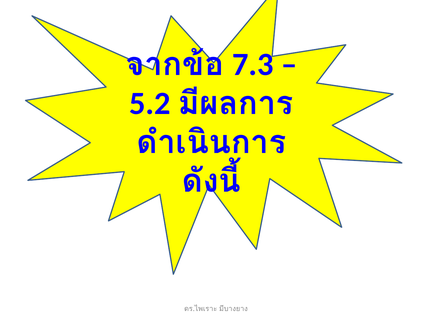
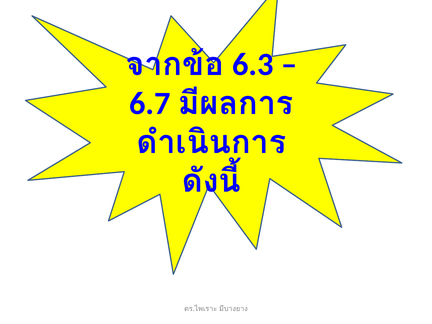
7.3: 7.3 -> 6.3
5.2: 5.2 -> 6.7
